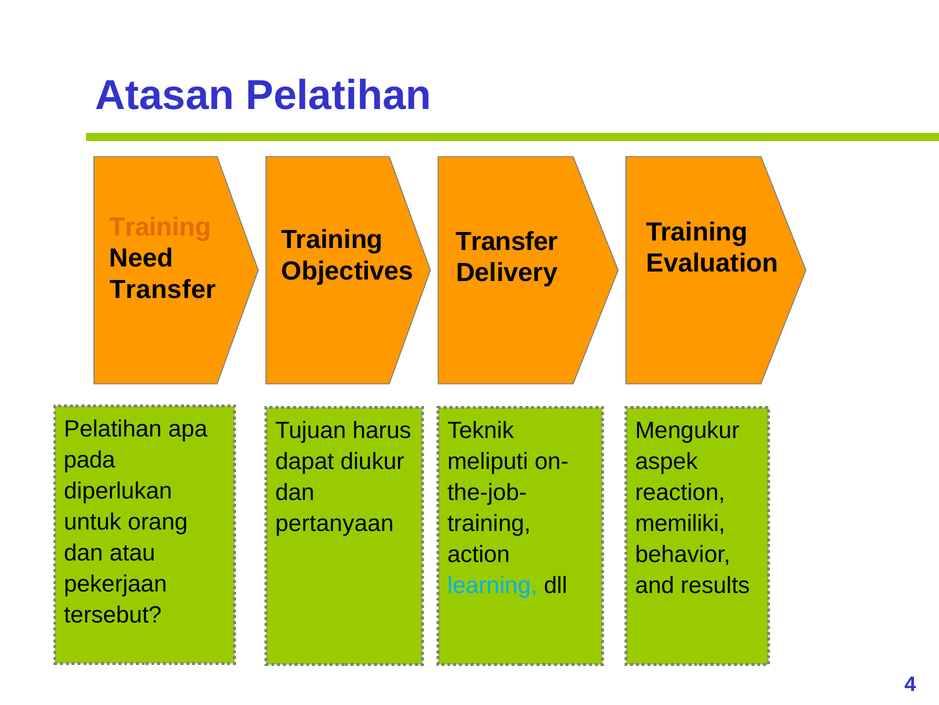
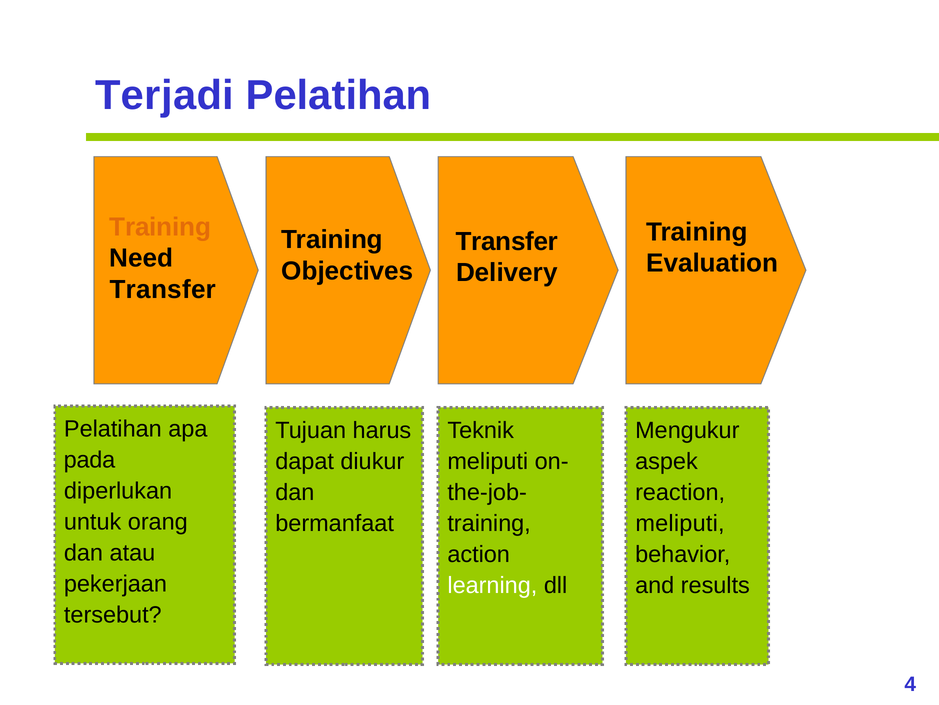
Atasan: Atasan -> Terjadi
pertanyaan: pertanyaan -> bermanfaat
memiliki at (680, 523): memiliki -> meliputi
learning colour: light blue -> white
